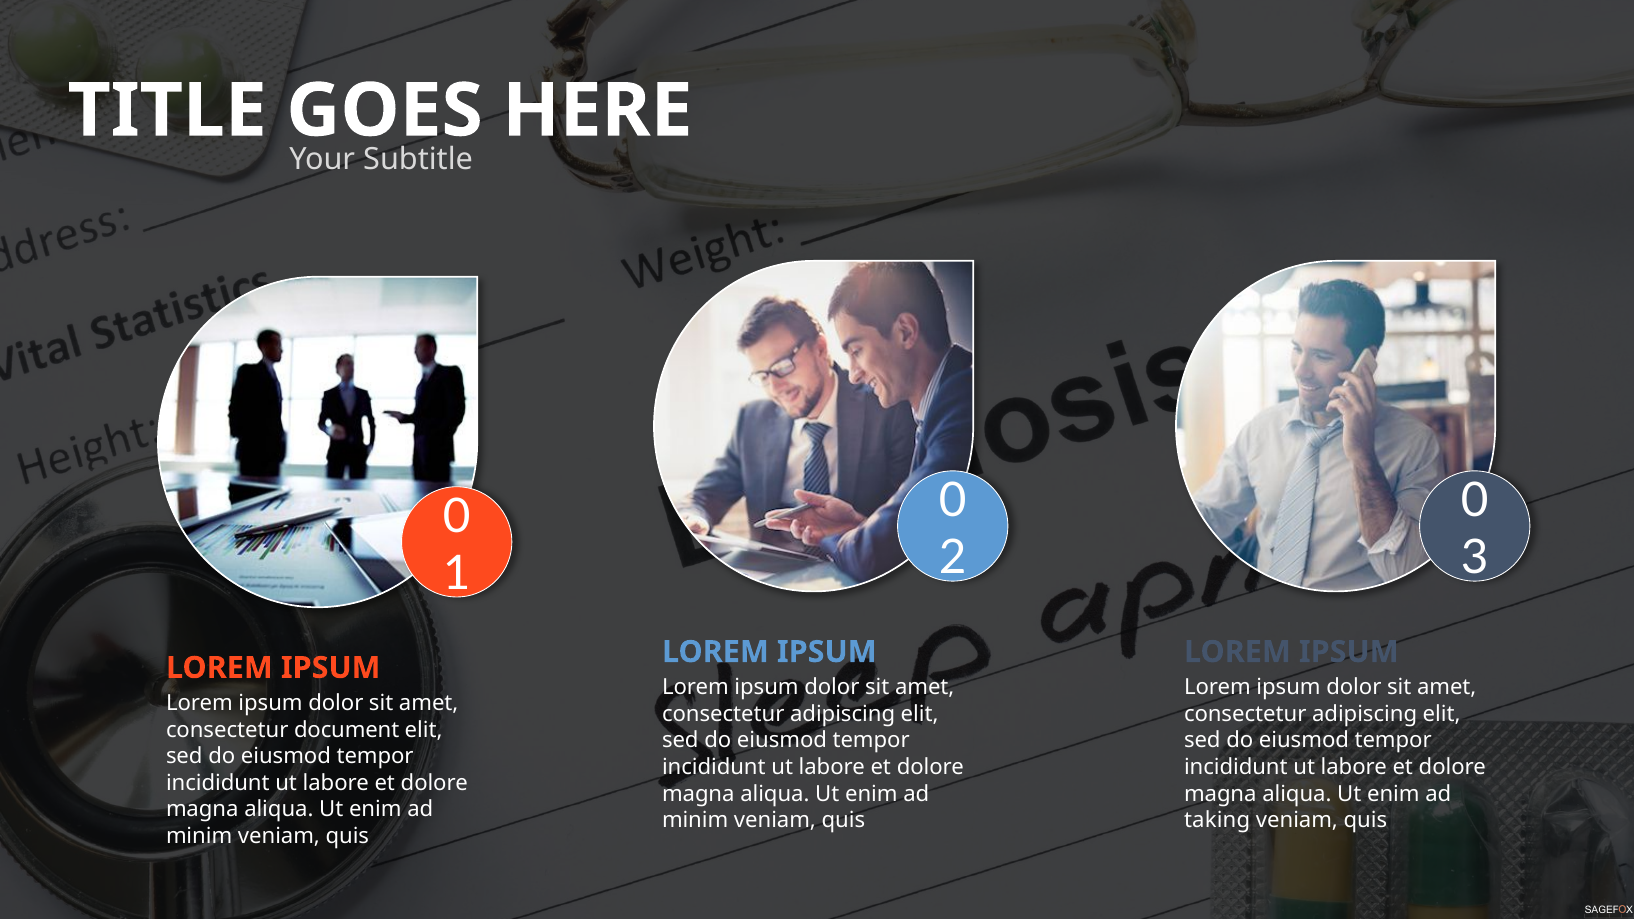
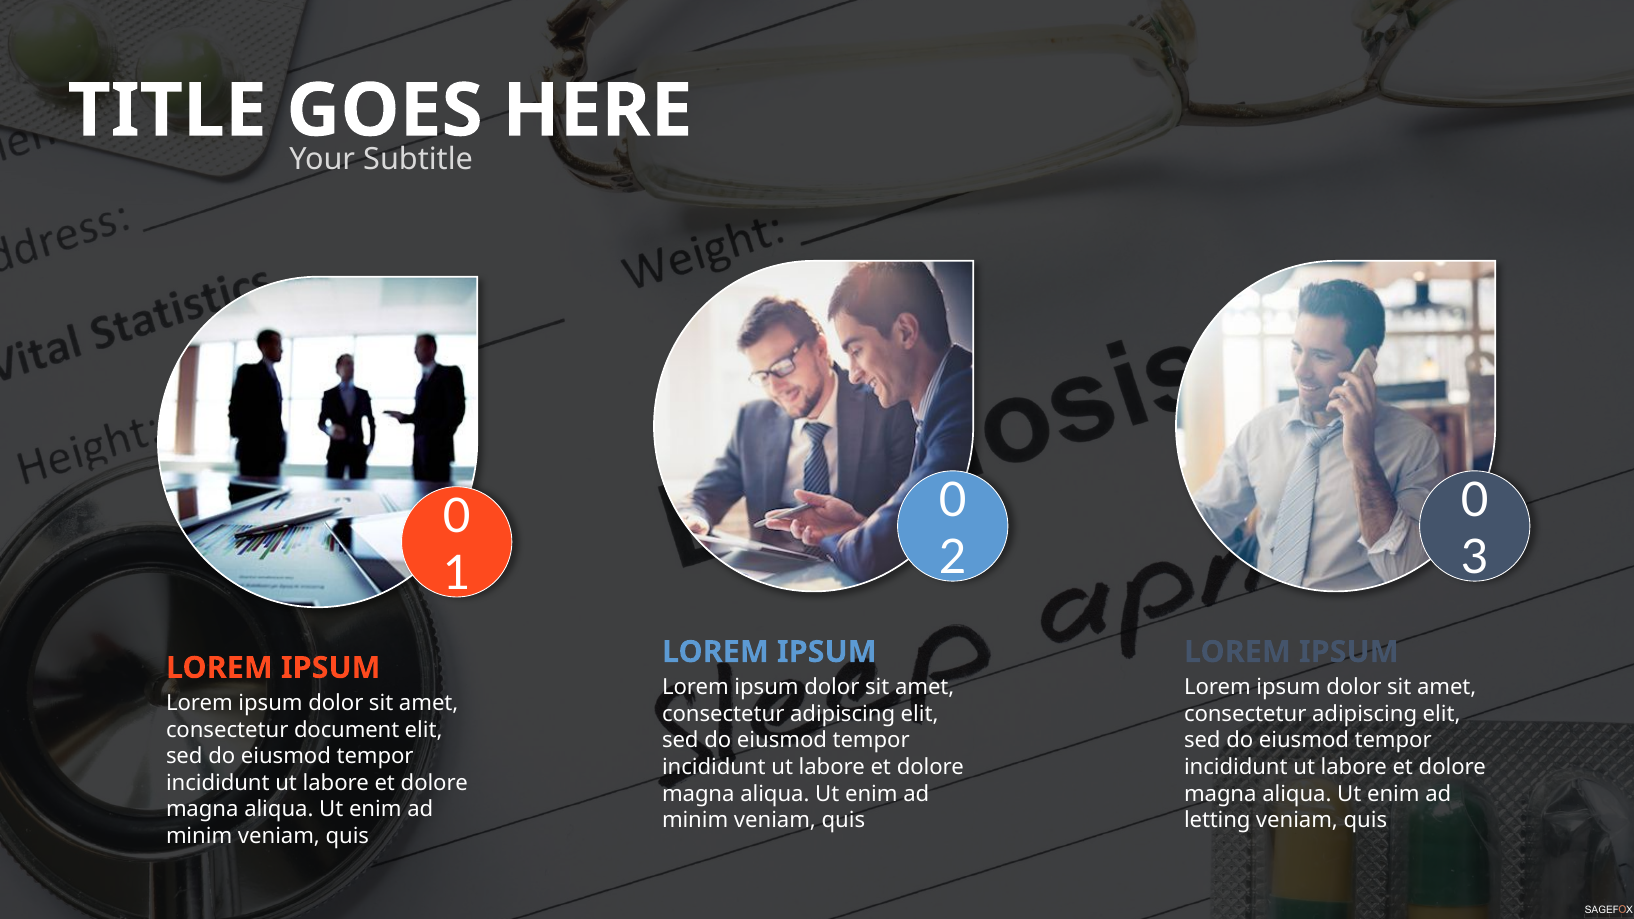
taking: taking -> letting
